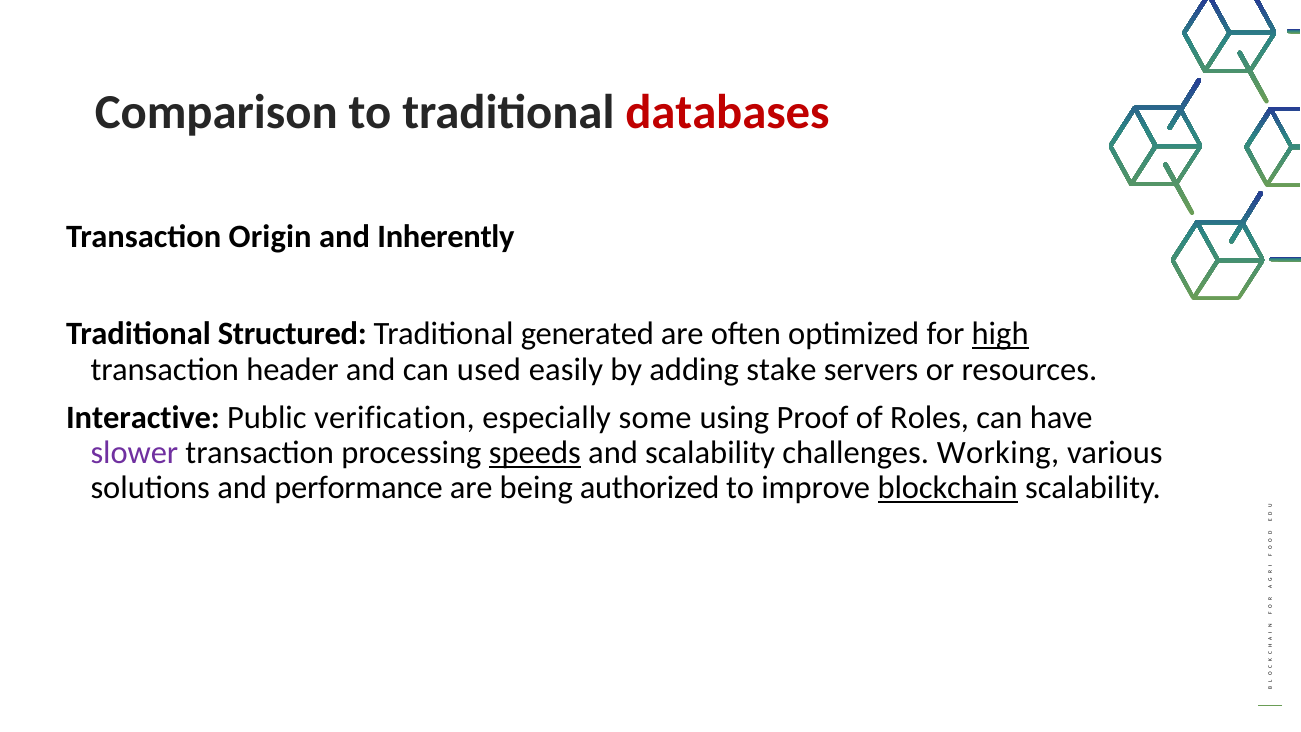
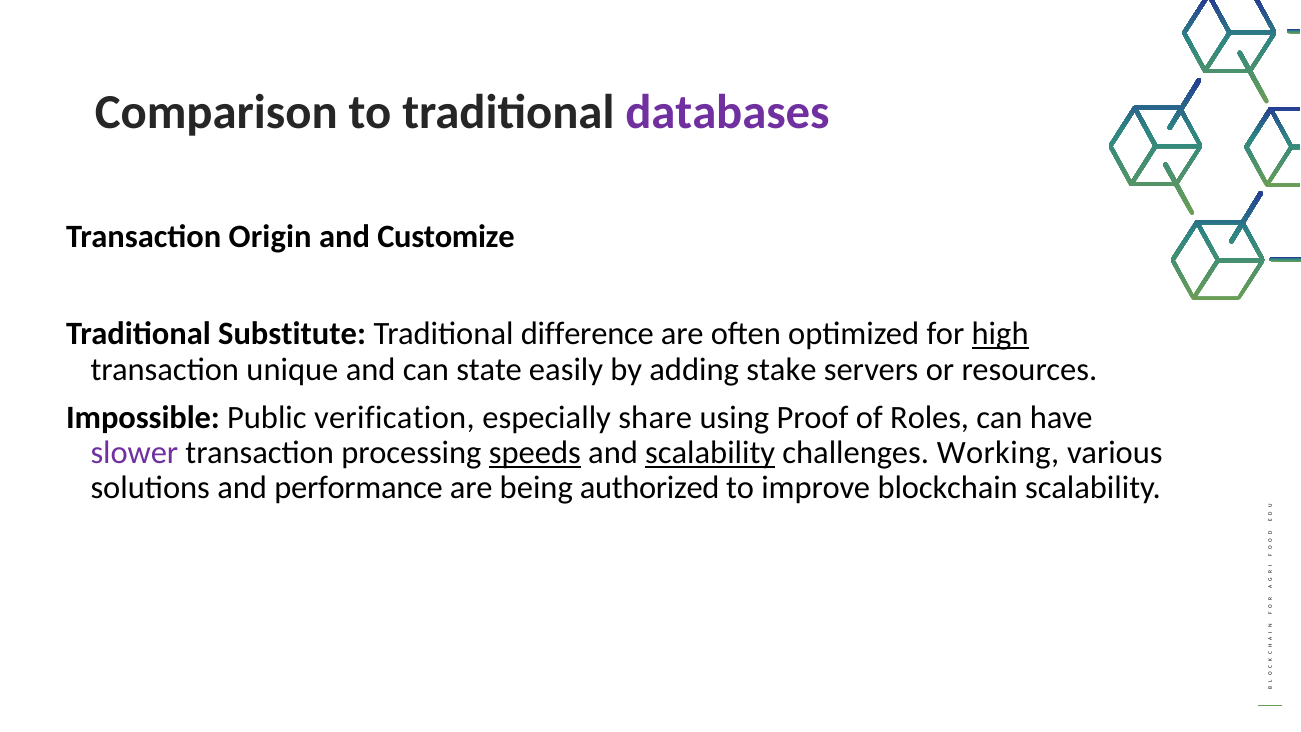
databases colour: red -> purple
Inherently: Inherently -> Customize
Structured: Structured -> Substitute
generated: generated -> difference
header: header -> unique
used: used -> state
Interactive: Interactive -> Impossible
some: some -> share
scalability at (710, 453) underline: none -> present
blockchain underline: present -> none
